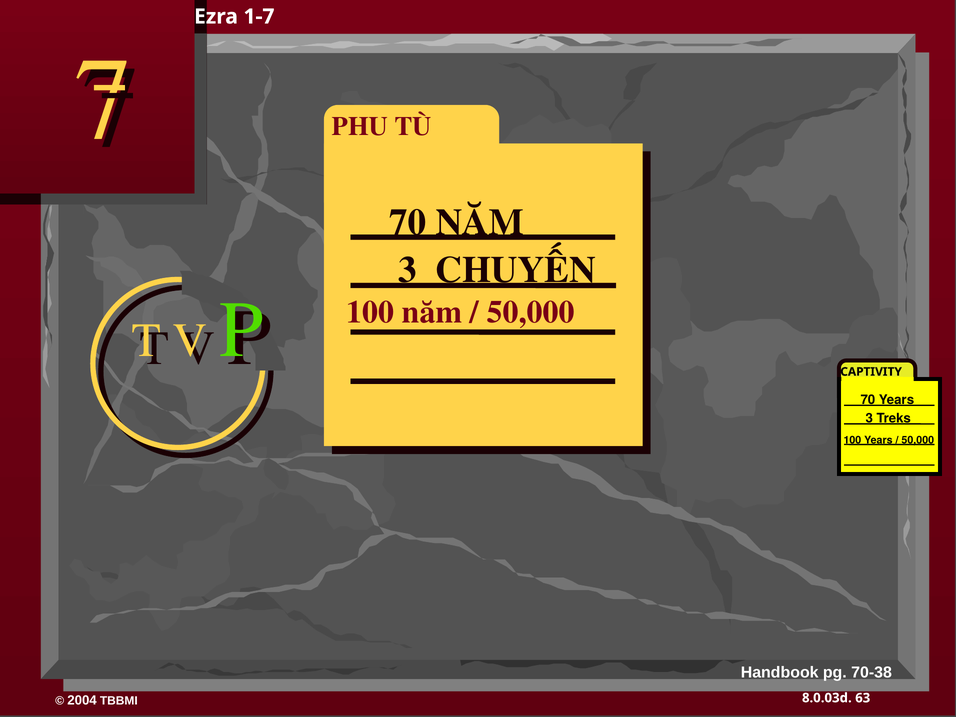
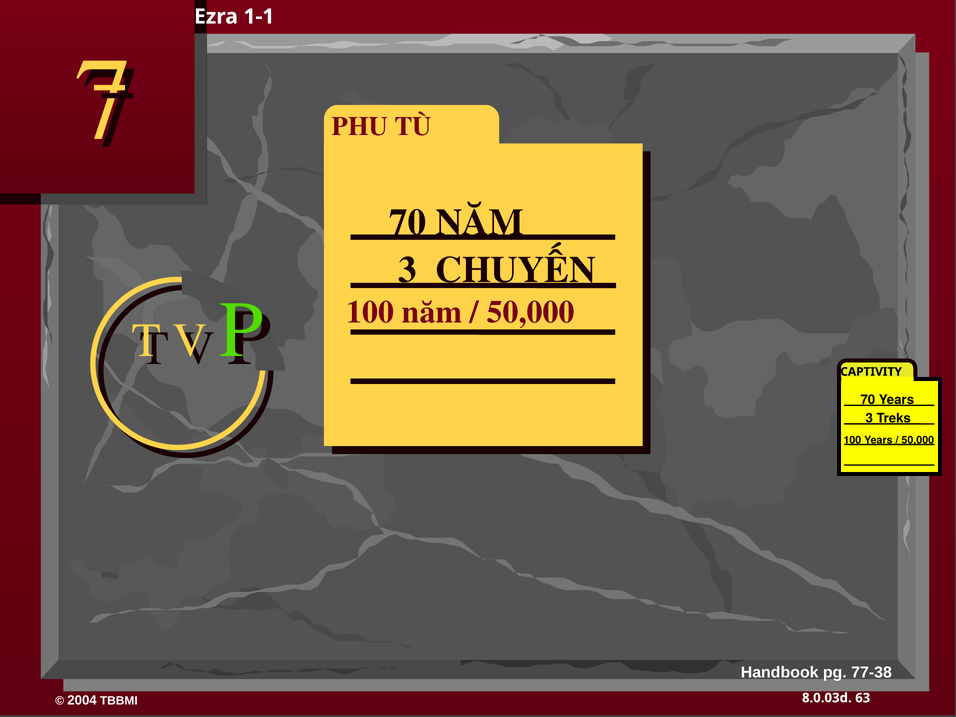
1-7: 1-7 -> 1-1
70-38: 70-38 -> 77-38
